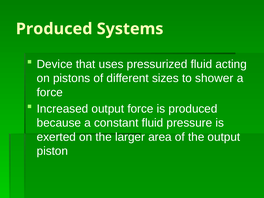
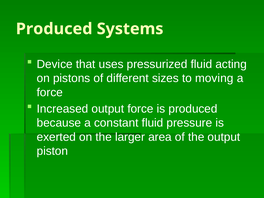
shower: shower -> moving
